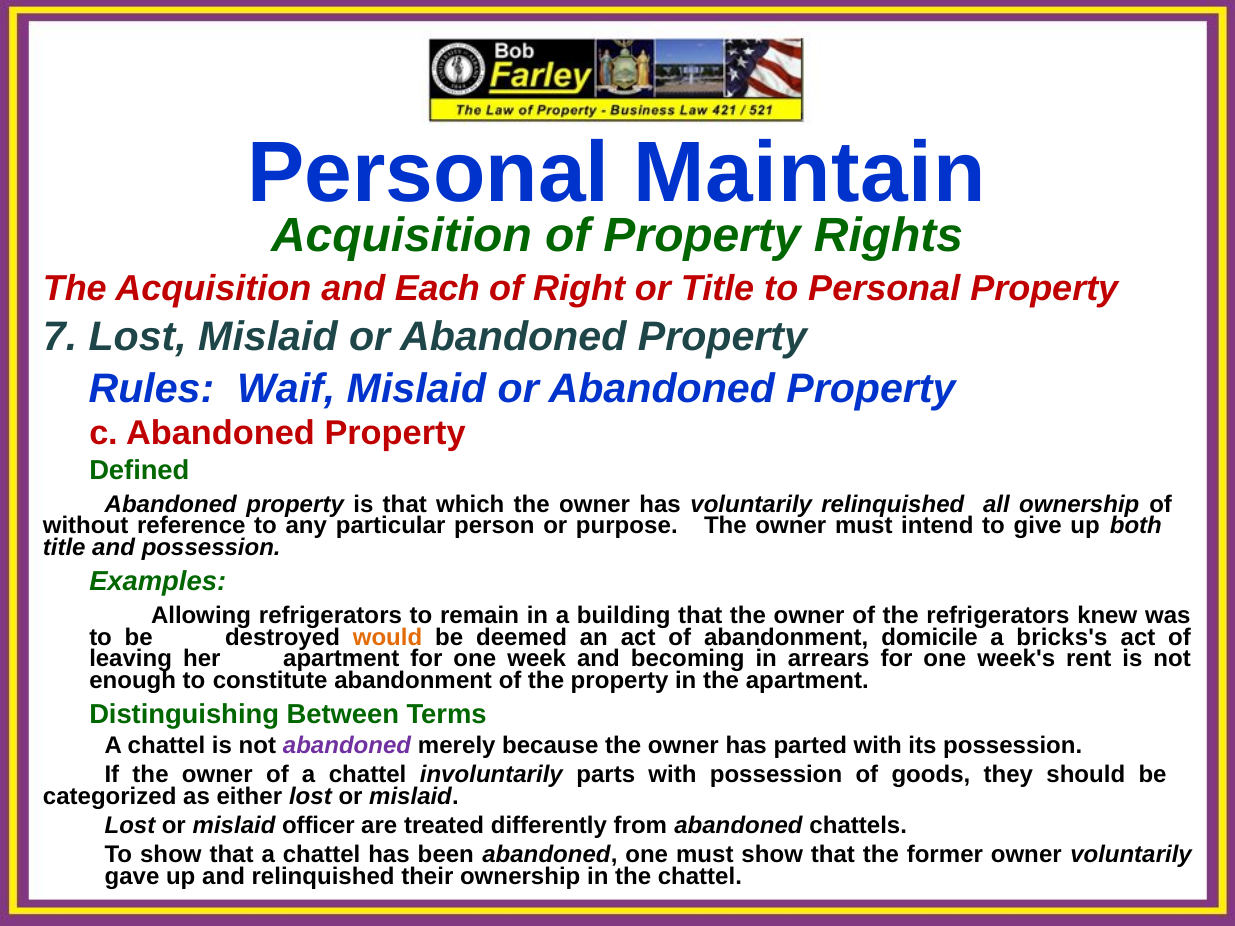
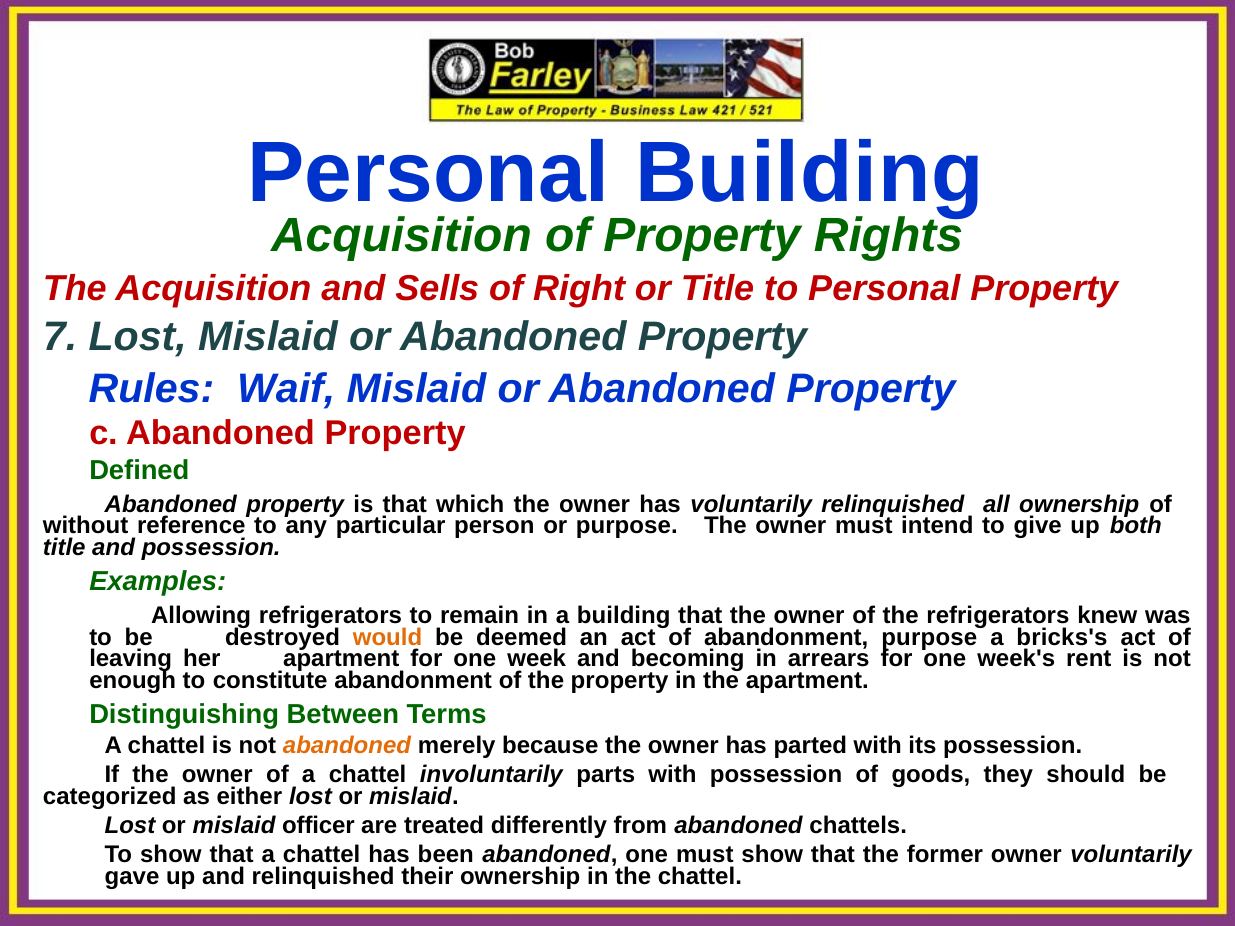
Personal Maintain: Maintain -> Building
Each: Each -> Sells
abandonment domicile: domicile -> purpose
abandoned at (347, 745) colour: purple -> orange
